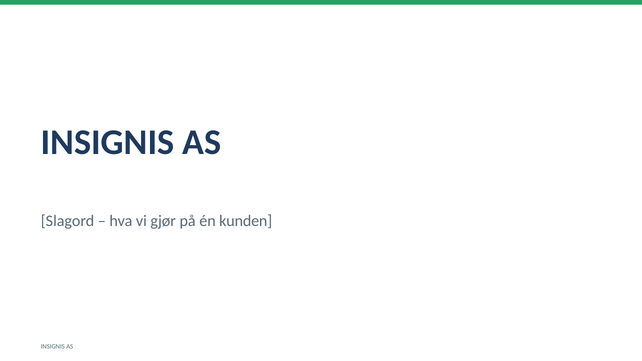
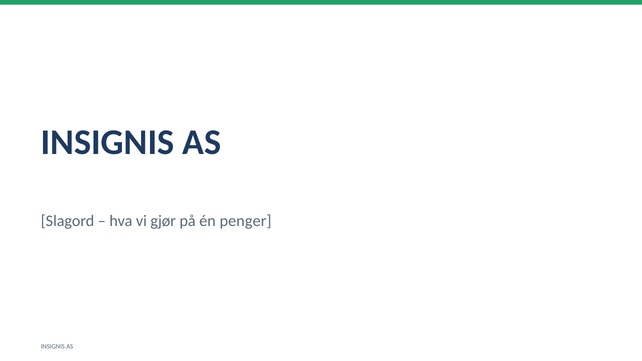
kunden: kunden -> penger
